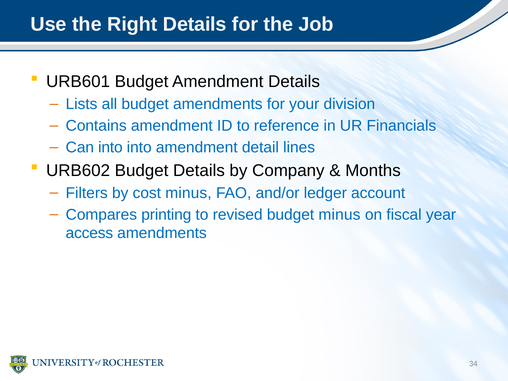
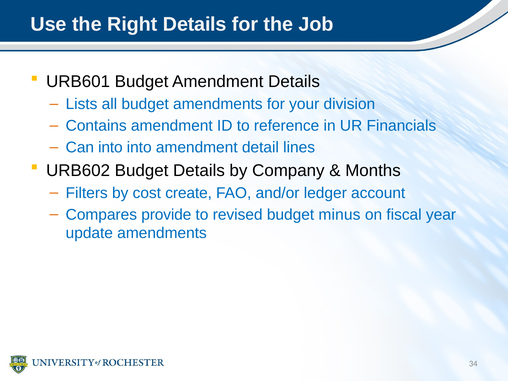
cost minus: minus -> create
printing: printing -> provide
access: access -> update
